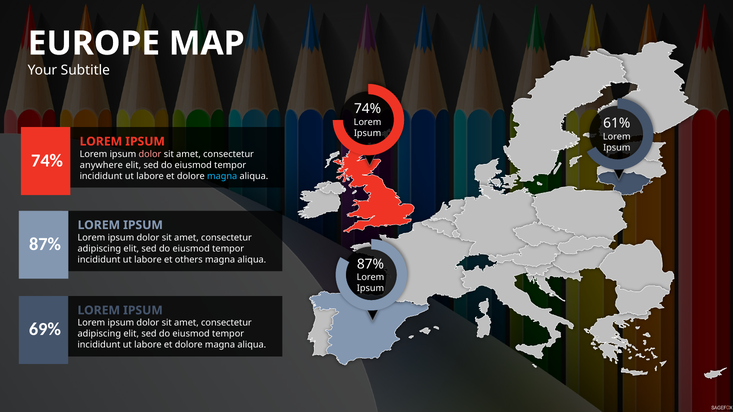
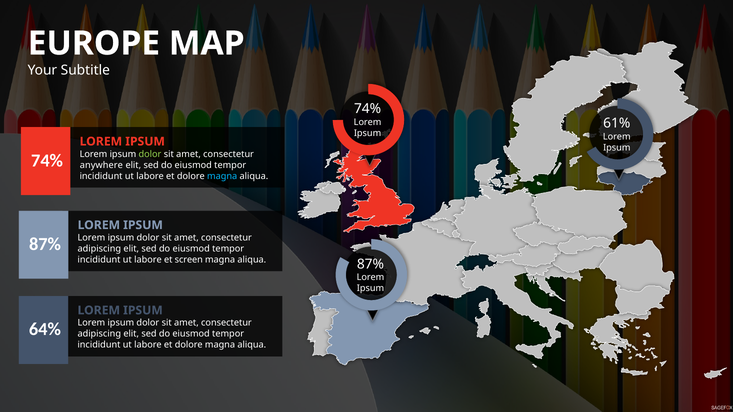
dolor at (150, 154) colour: pink -> light green
others: others -> screen
69%: 69% -> 64%
